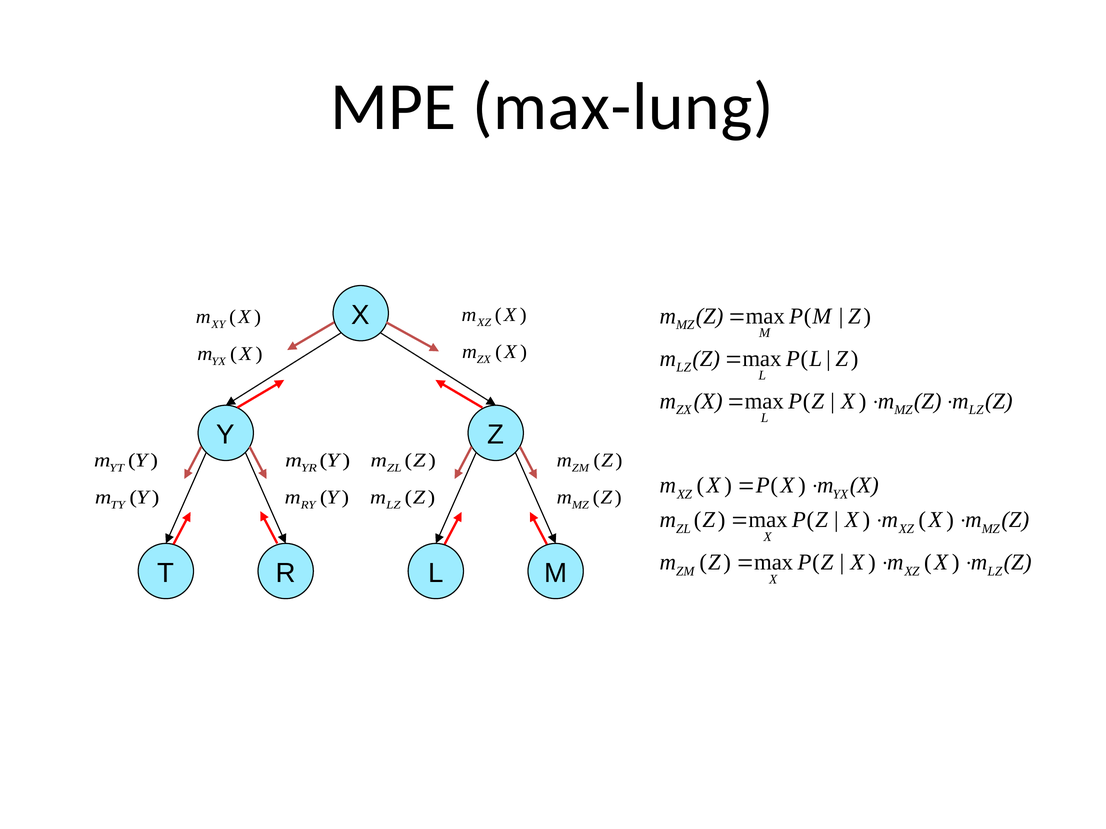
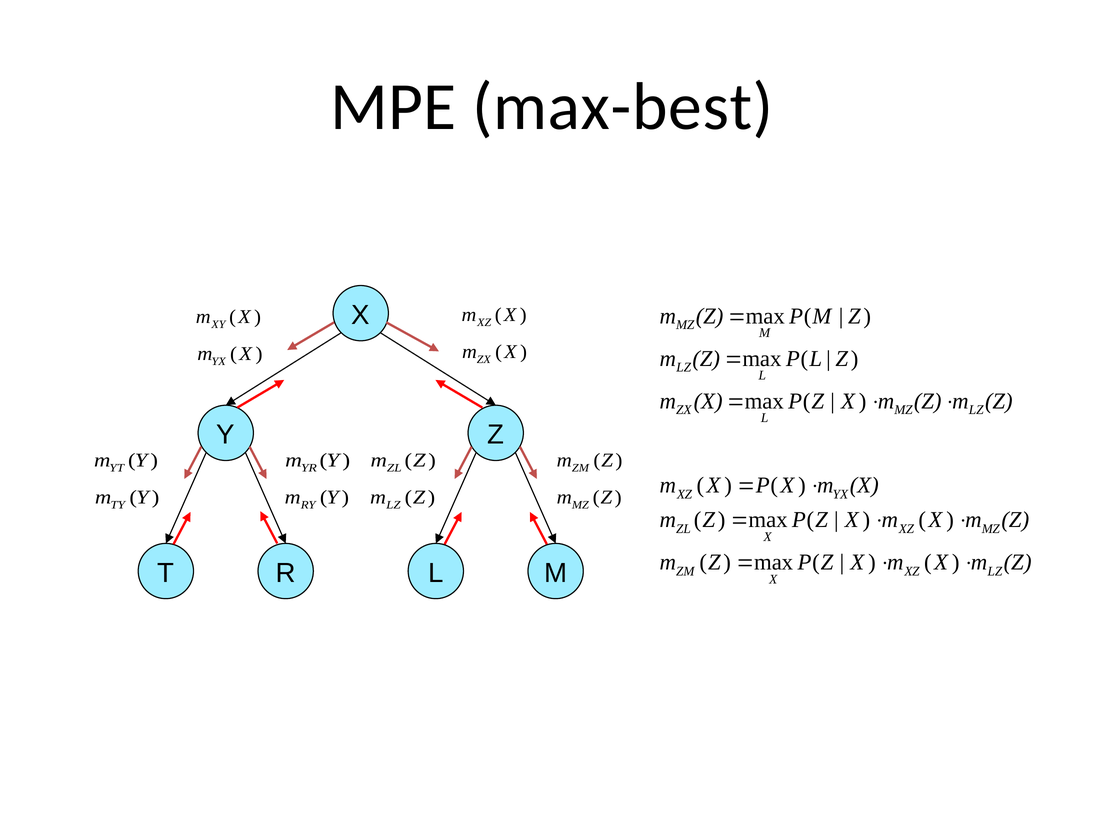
max-lung: max-lung -> max-best
